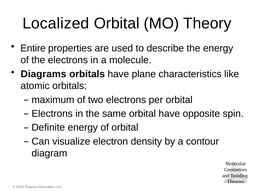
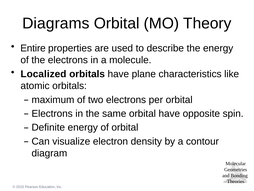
Localized: Localized -> Diagrams
Diagrams: Diagrams -> Localized
